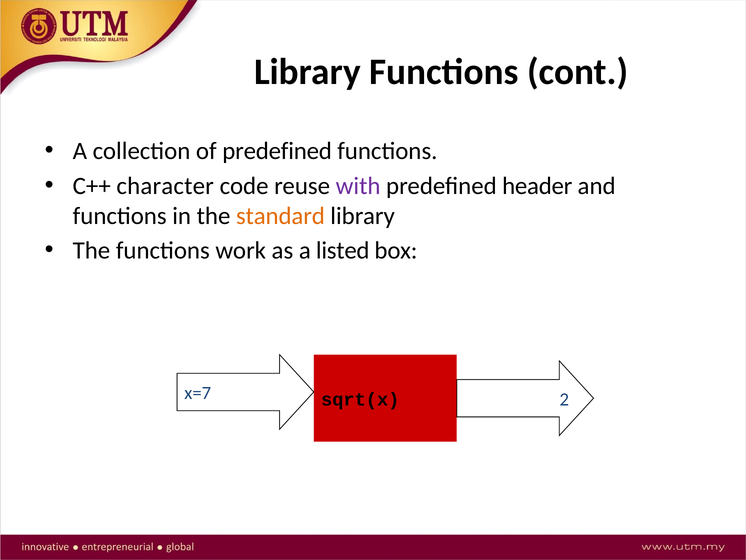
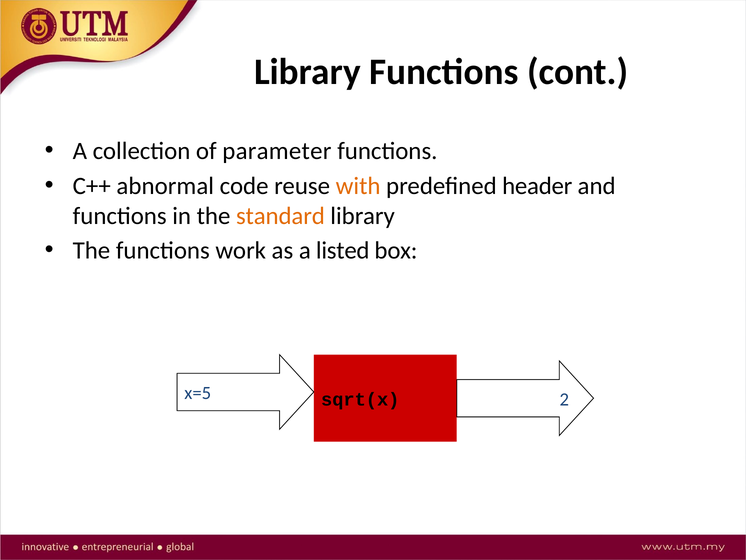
of predefined: predefined -> parameter
character: character -> abnormal
with colour: purple -> orange
x=7: x=7 -> x=5
